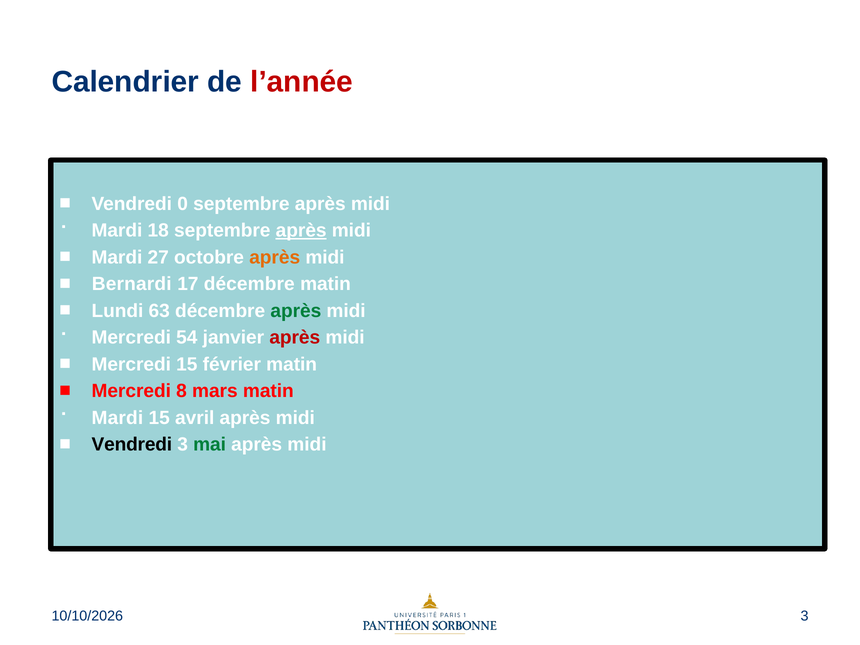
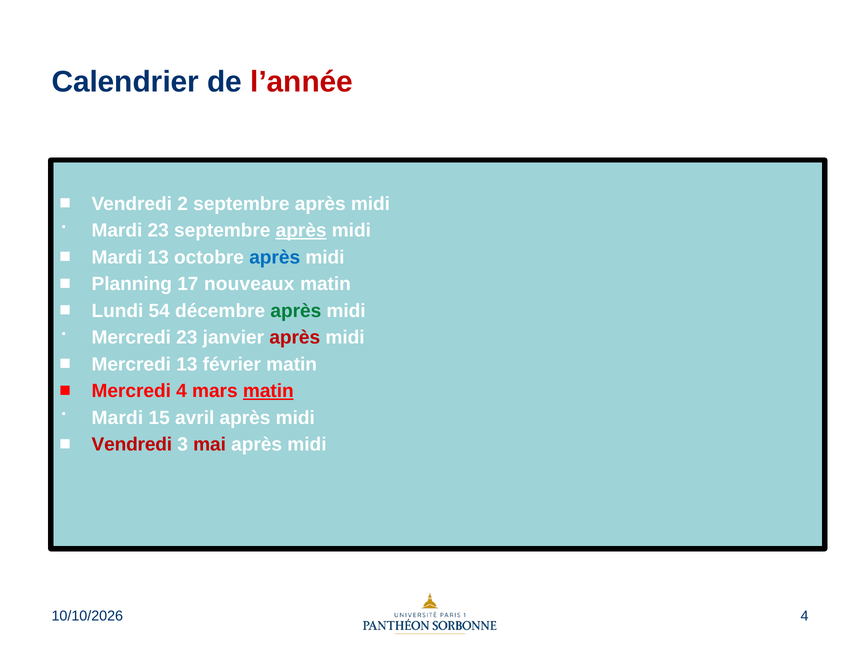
0: 0 -> 2
Mardi 18: 18 -> 23
Mardi 27: 27 -> 13
après at (275, 257) colour: orange -> blue
Bernardi: Bernardi -> Planning
17 décembre: décembre -> nouveaux
63: 63 -> 54
Mercredi 54: 54 -> 23
Mercredi 15: 15 -> 13
Mercredi 8: 8 -> 4
matin at (268, 391) underline: none -> present
Vendredi at (132, 445) colour: black -> red
mai colour: green -> red
3 at (804, 616): 3 -> 4
